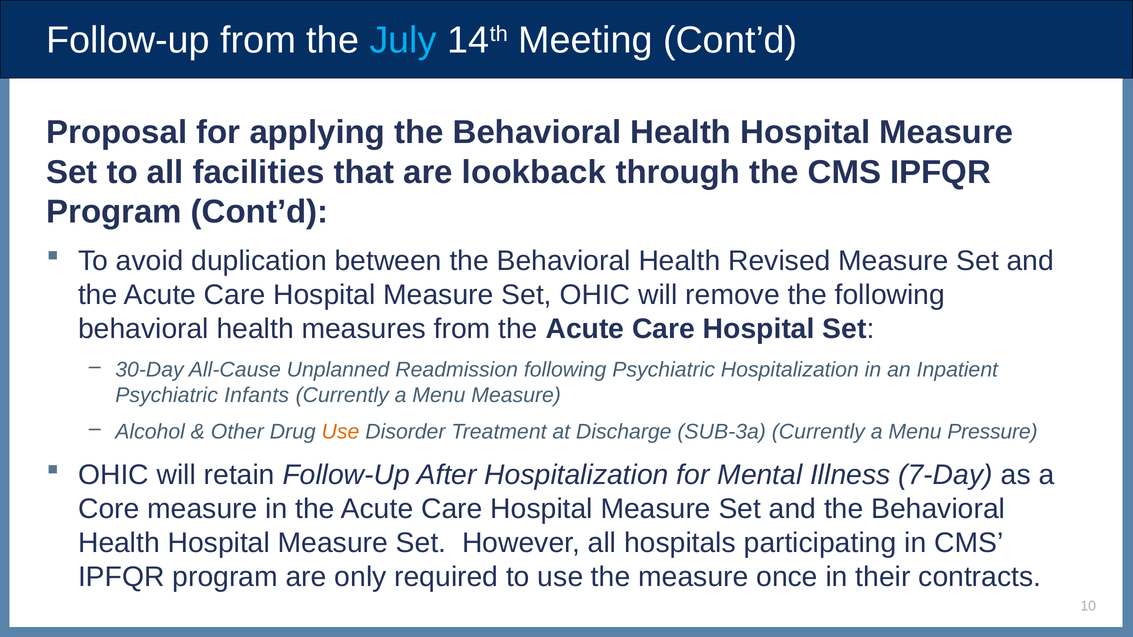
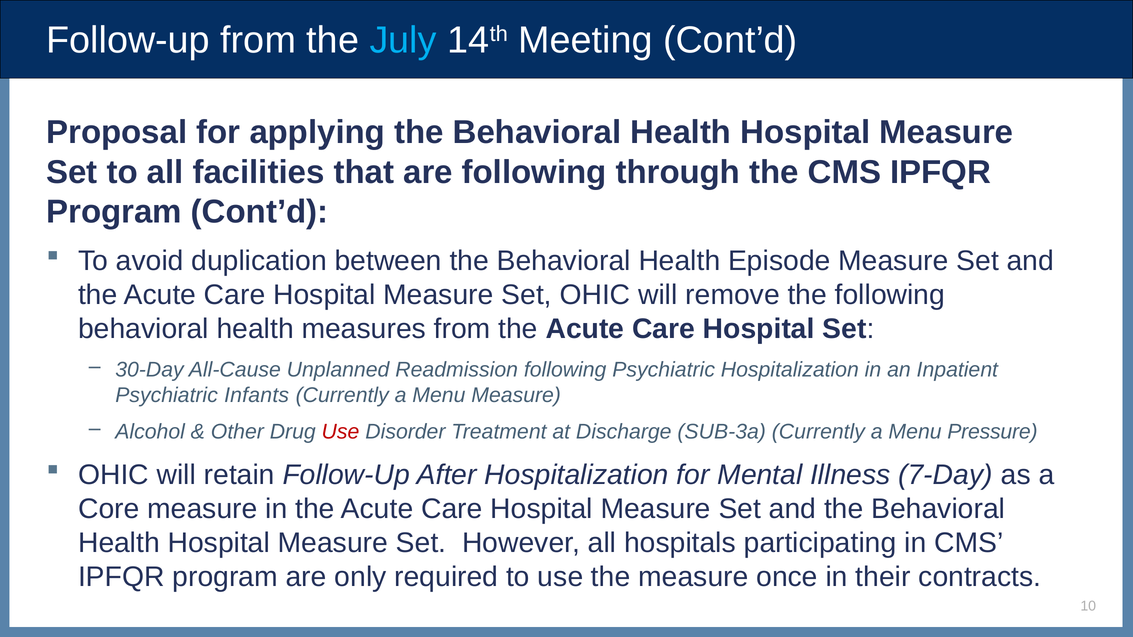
are lookback: lookback -> following
Revised: Revised -> Episode
Use at (341, 432) colour: orange -> red
